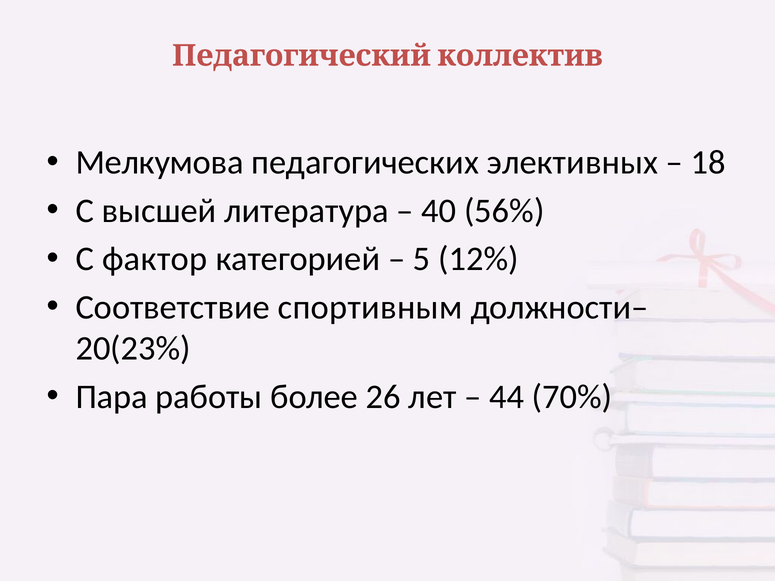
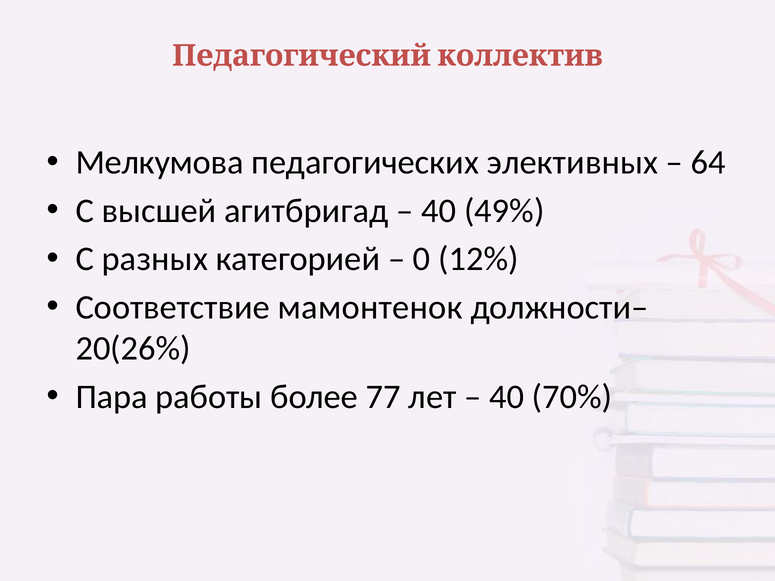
18: 18 -> 64
литература: литература -> агитбригад
56%: 56% -> 49%
фактор: фактор -> разных
5: 5 -> 0
спортивным: спортивным -> мамонтенок
20(23%: 20(23% -> 20(26%
26: 26 -> 77
44 at (507, 397): 44 -> 40
